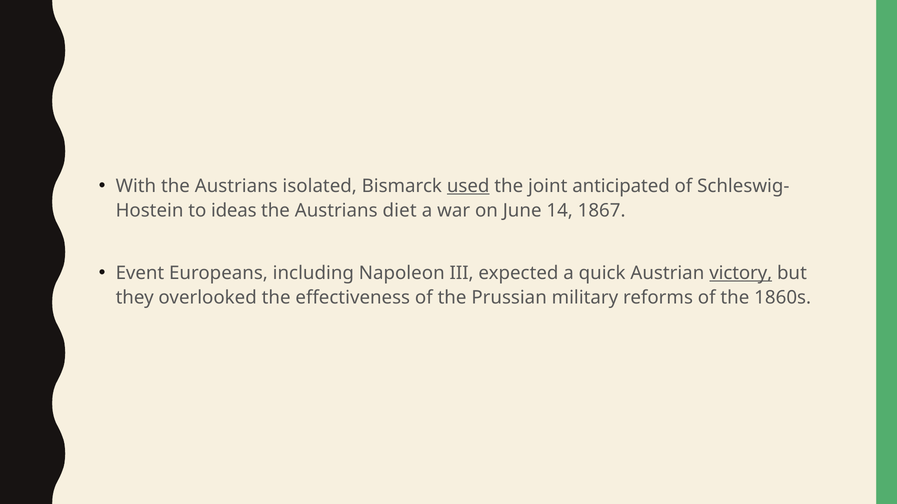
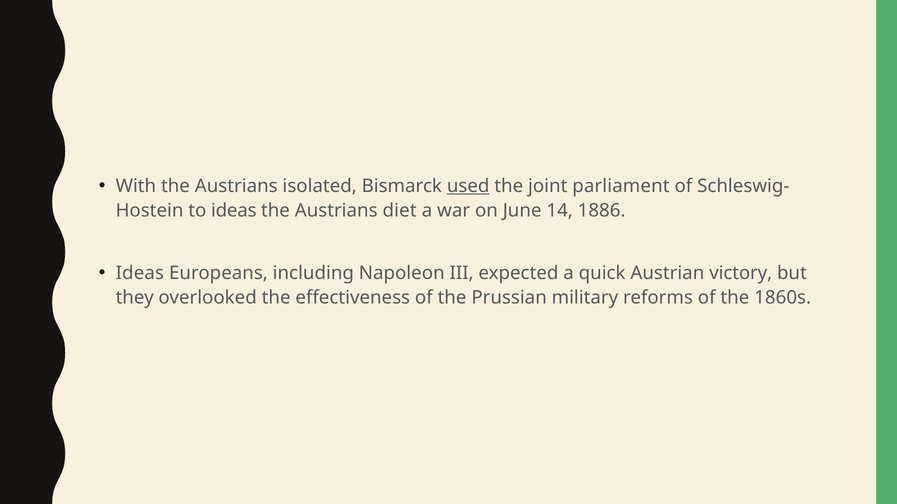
anticipated: anticipated -> parliament
1867: 1867 -> 1886
Event at (140, 273): Event -> Ideas
victory underline: present -> none
